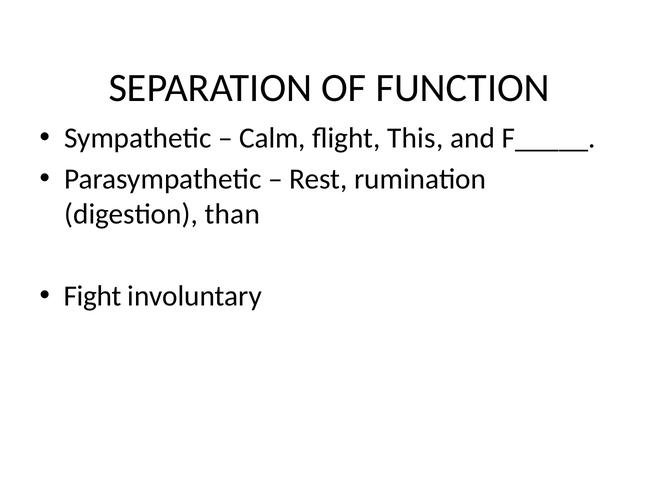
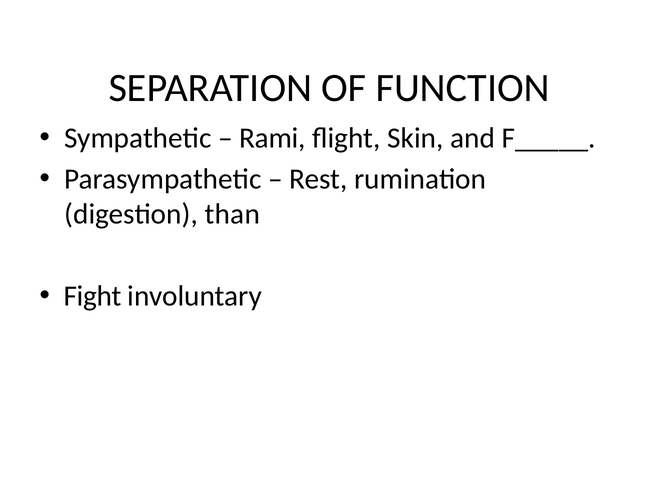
Calm: Calm -> Rami
This: This -> Skin
